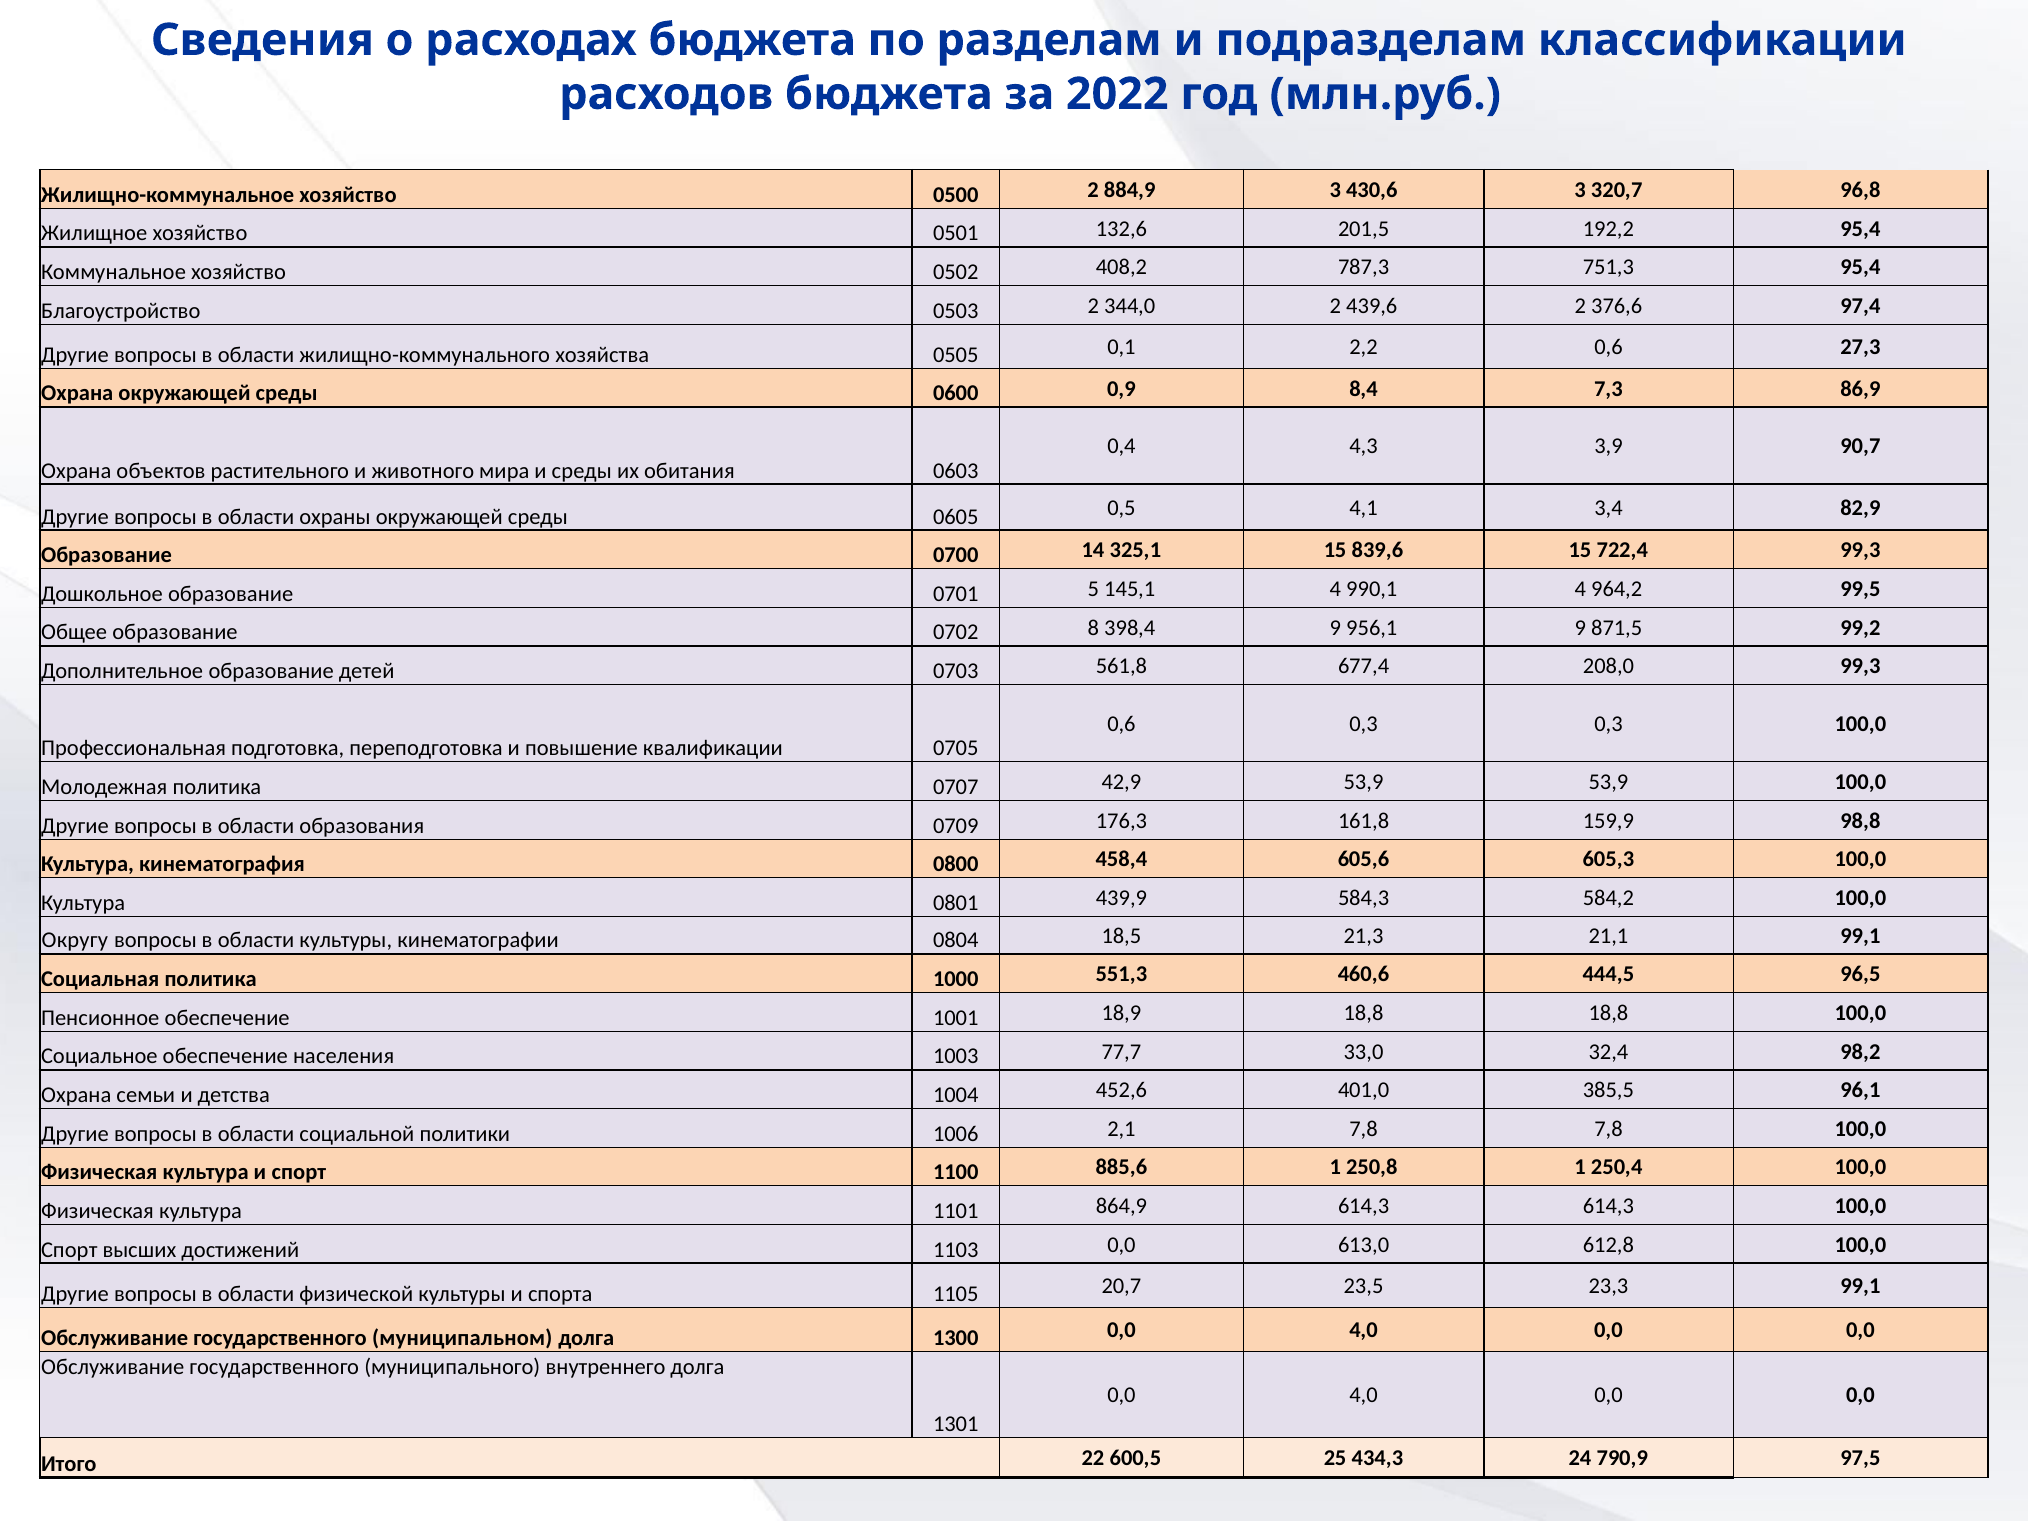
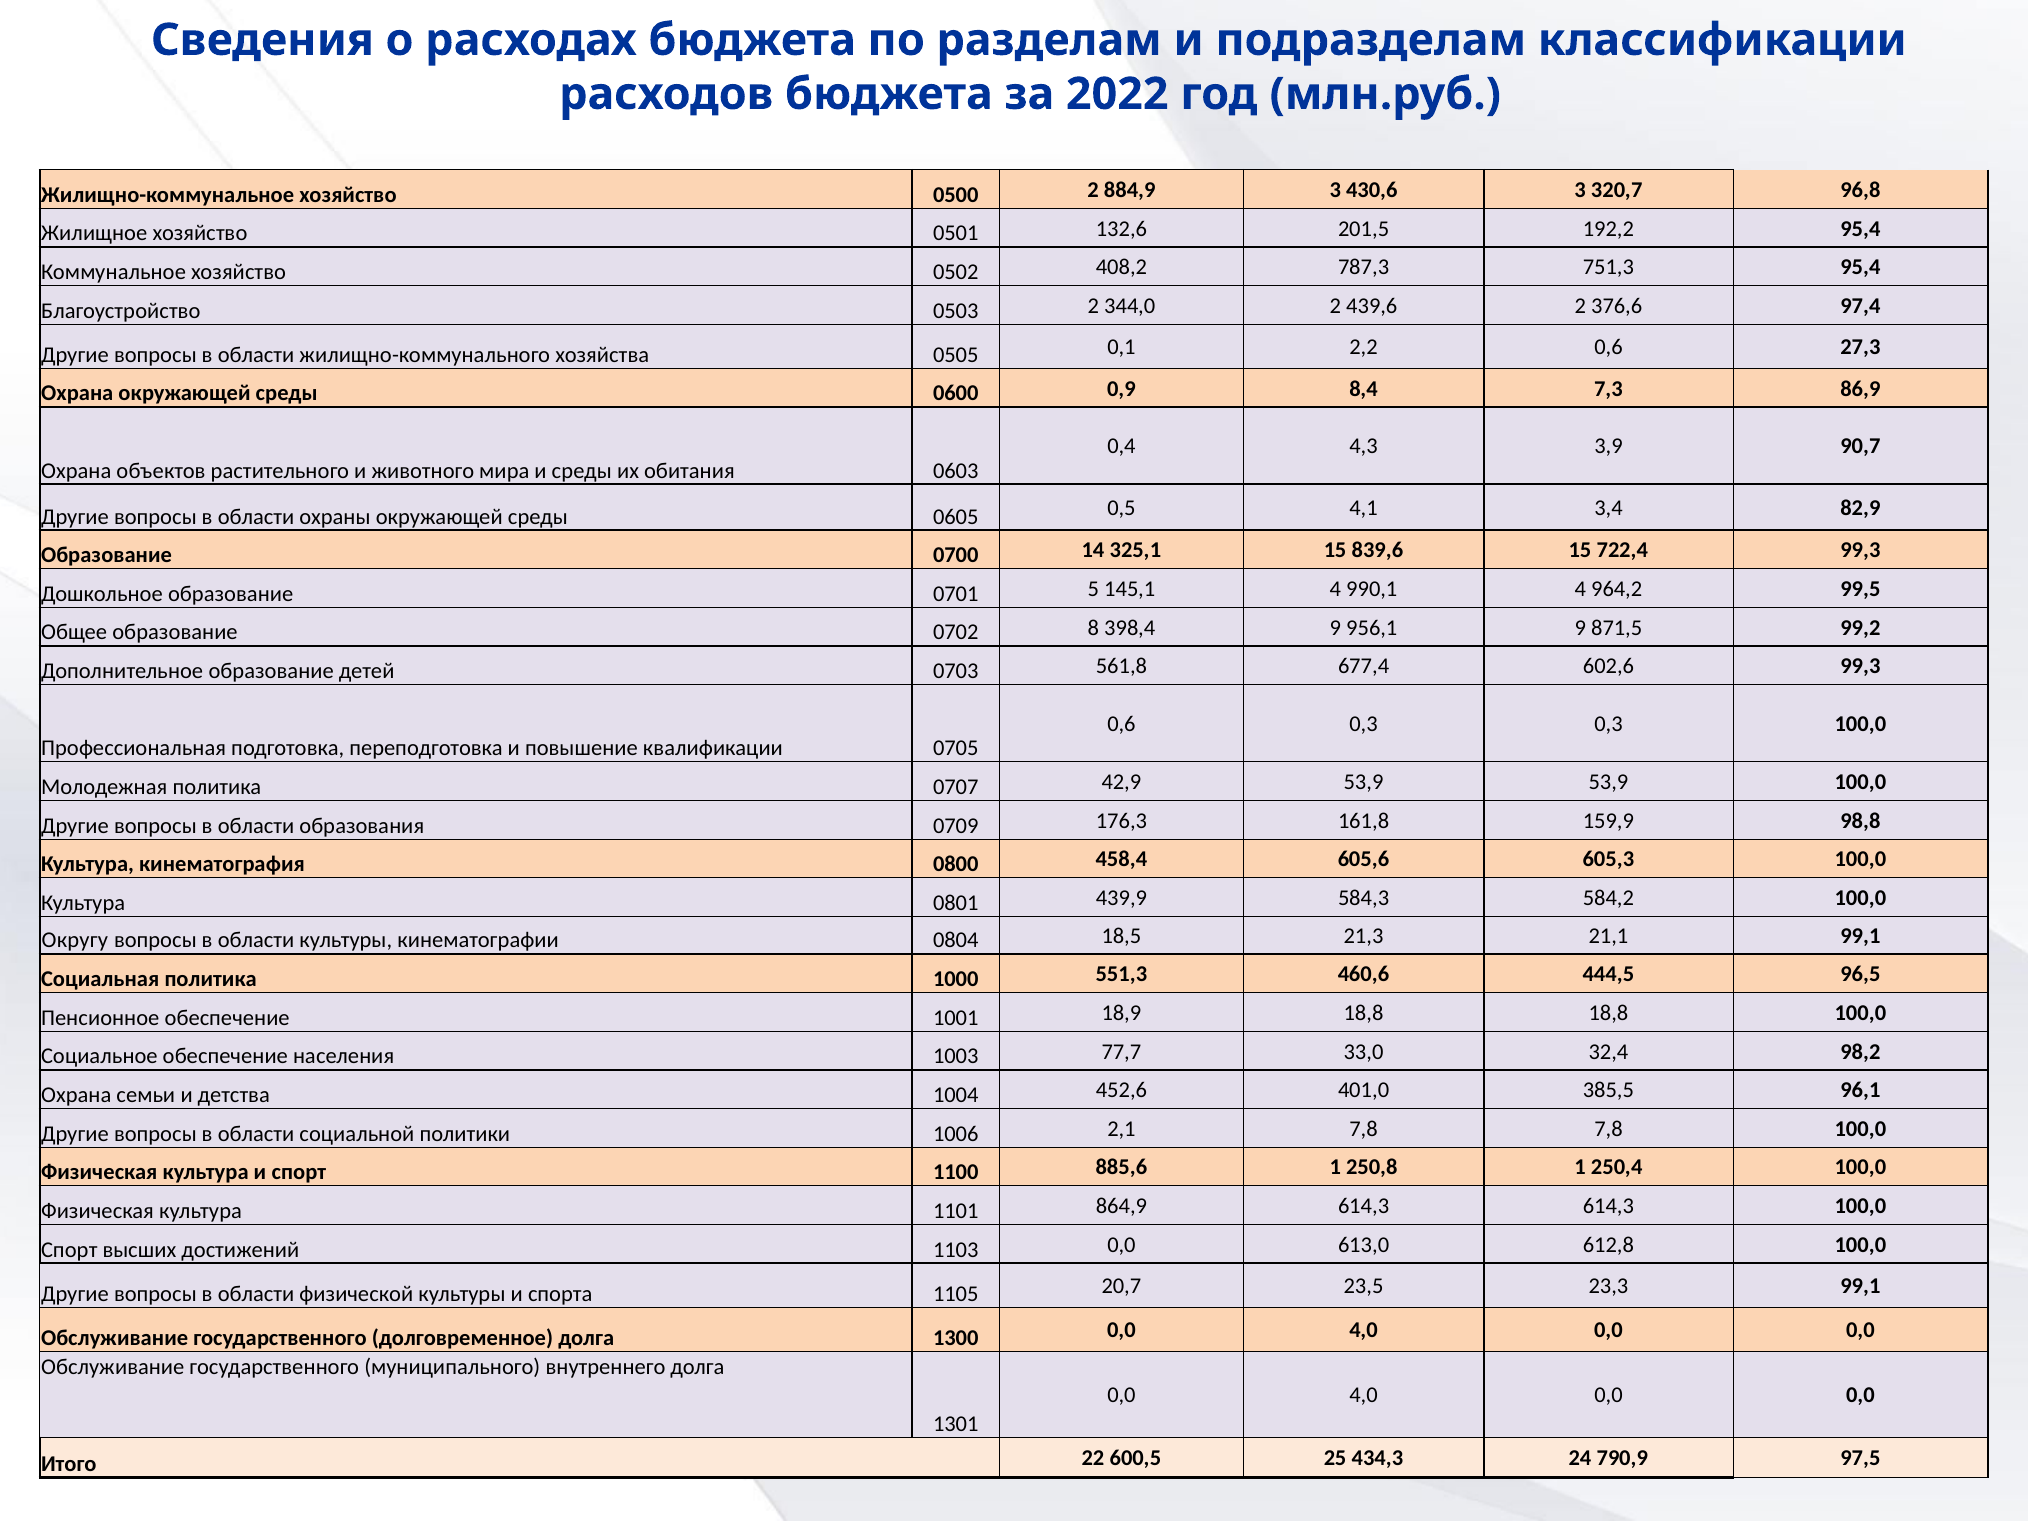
208,0: 208,0 -> 602,6
муниципальном: муниципальном -> долговременное
